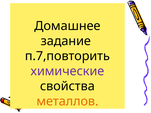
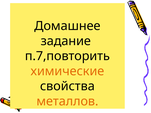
химические colour: purple -> orange
